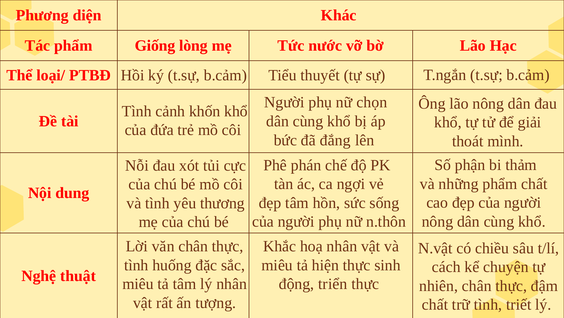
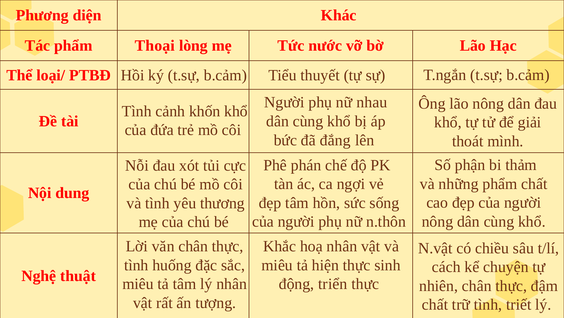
Giống: Giống -> Thoại
chọn: chọn -> nhau
